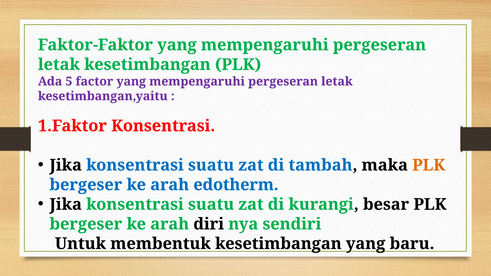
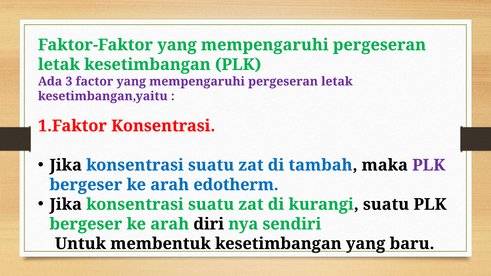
5: 5 -> 3
PLK at (429, 165) colour: orange -> purple
kurangi besar: besar -> suatu
